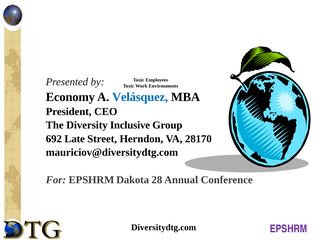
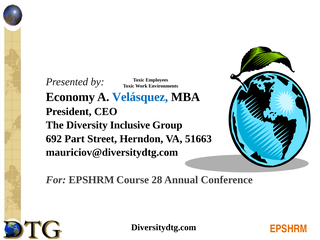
Late: Late -> Part
28170: 28170 -> 51663
Dakota: Dakota -> Course
EPSHRM at (289, 229) colour: purple -> orange
